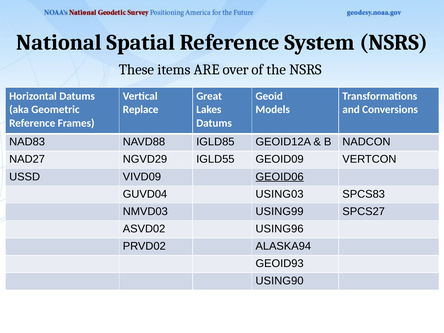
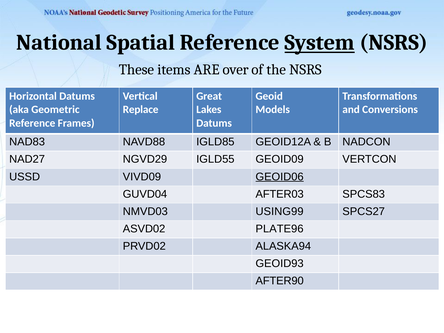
System underline: none -> present
USING03: USING03 -> AFTER03
USING96: USING96 -> PLATE96
USING90: USING90 -> AFTER90
